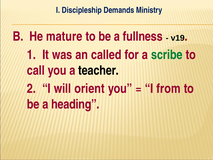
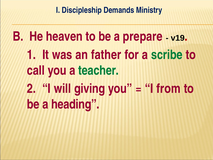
mature: mature -> heaven
fullness: fullness -> prepare
called: called -> father
teacher colour: black -> green
orient: orient -> giving
